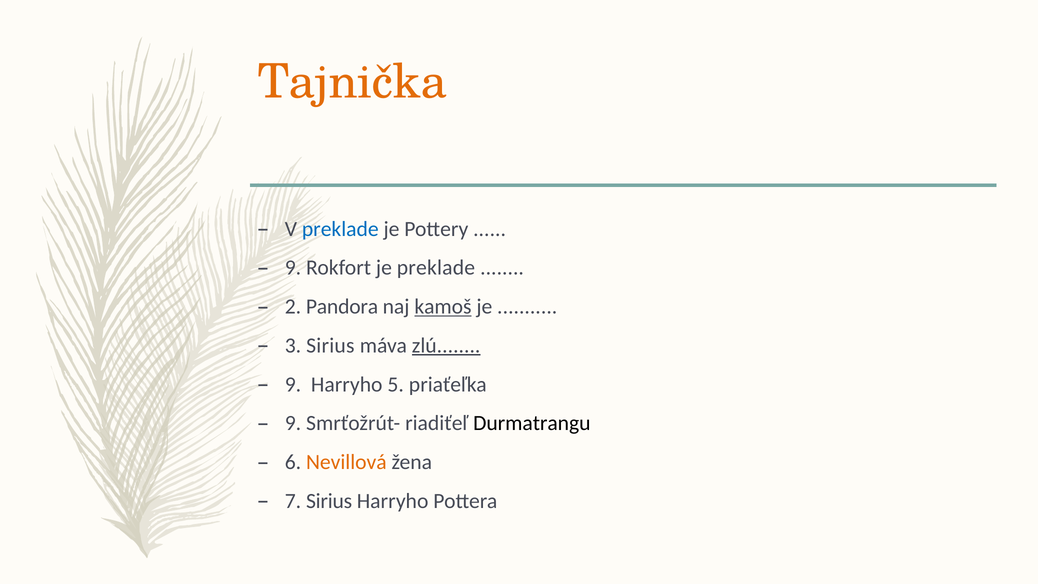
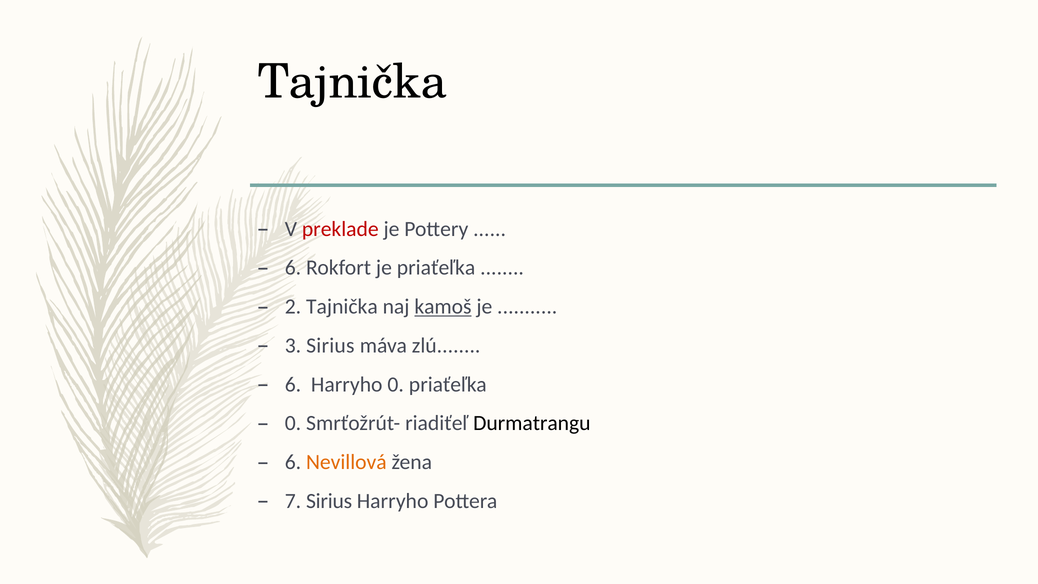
Tajnička at (352, 82) colour: orange -> black
preklade at (340, 229) colour: blue -> red
9 at (293, 268): 9 -> 6
je preklade: preklade -> priaťeľka
2 Pandora: Pandora -> Tajnička
zlú underline: present -> none
9 at (293, 384): 9 -> 6
Harryho 5: 5 -> 0
9 at (293, 423): 9 -> 0
